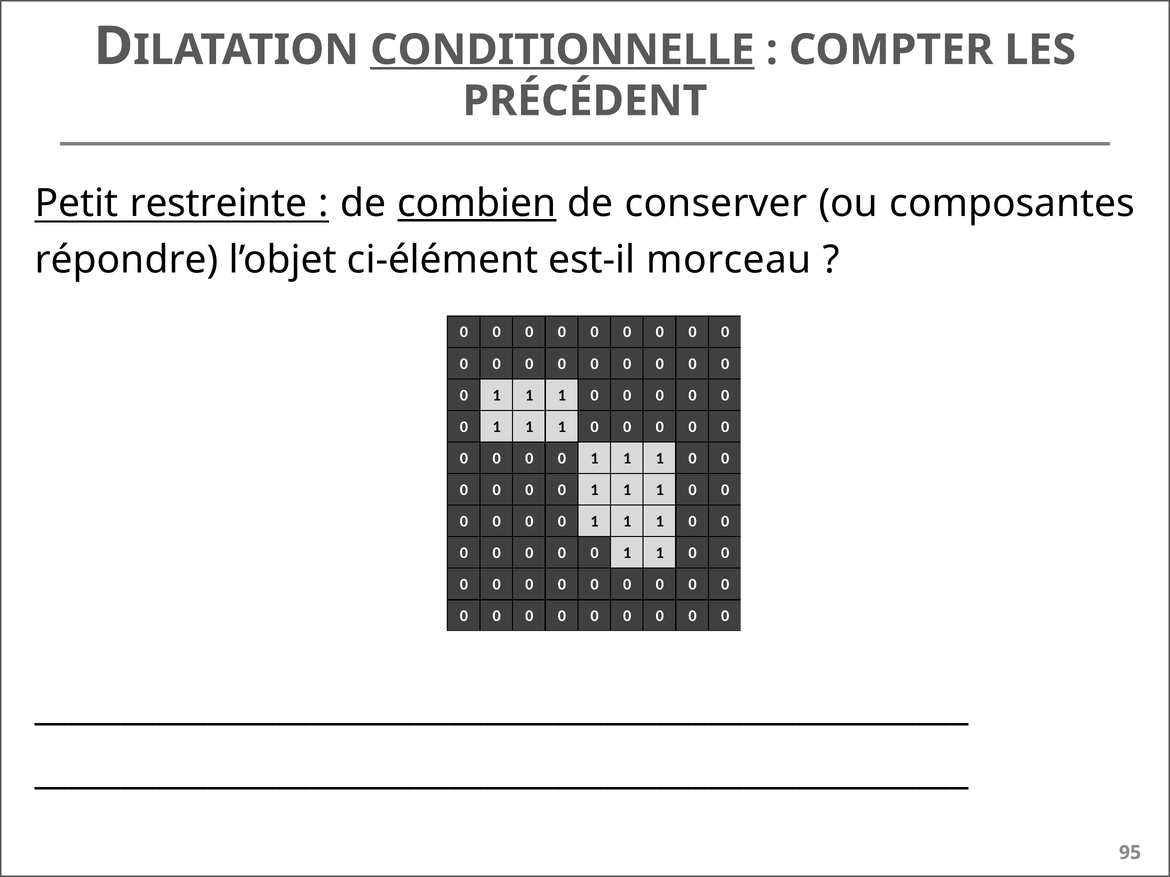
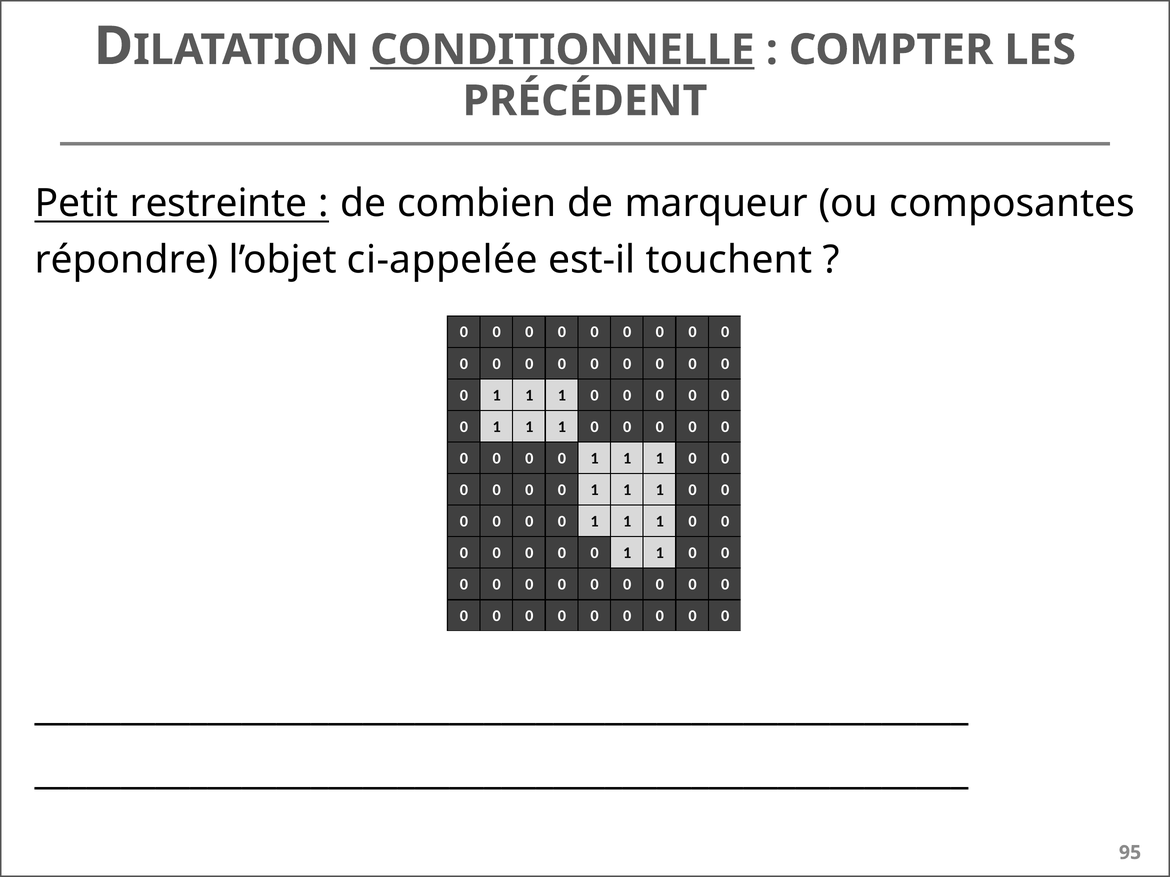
combien underline: present -> none
conserver: conserver -> marqueur
ci-élément: ci-élément -> ci-appelée
morceau: morceau -> touchent
